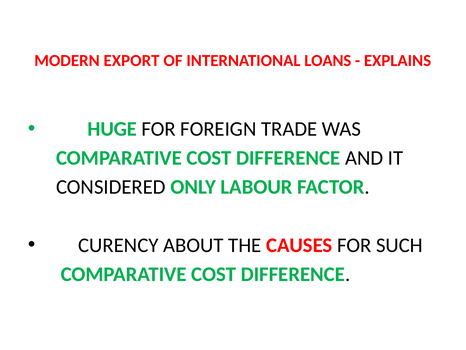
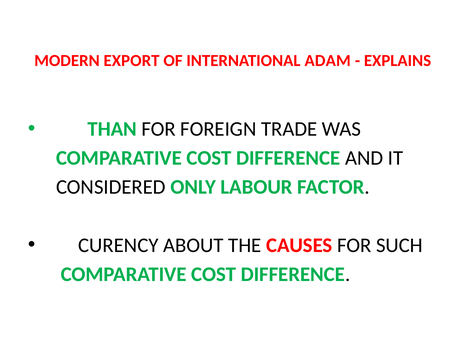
LOANS: LOANS -> ADAM
HUGE: HUGE -> THAN
